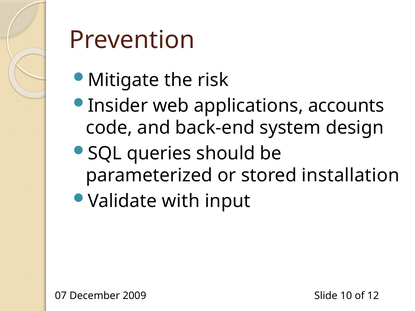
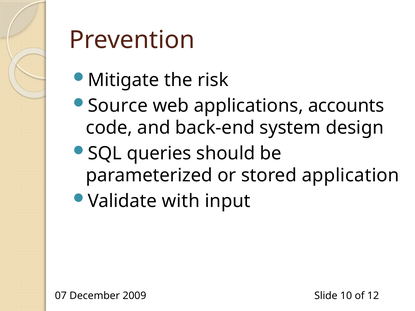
Insider: Insider -> Source
installation: installation -> application
